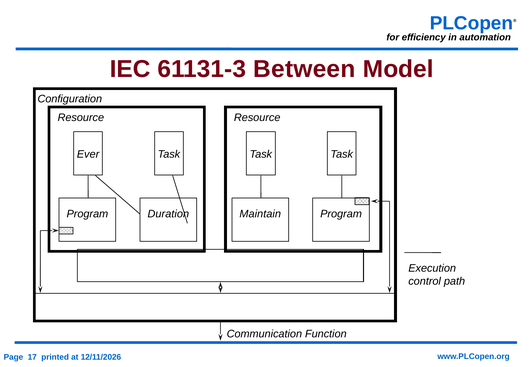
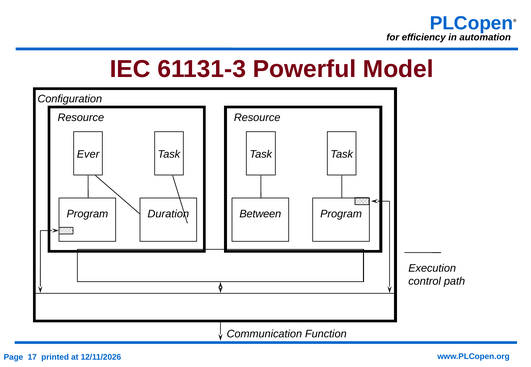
Between: Between -> Powerful
Maintain: Maintain -> Between
